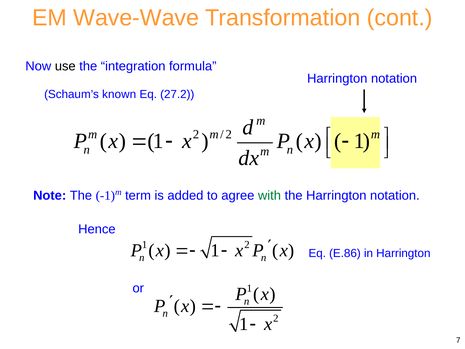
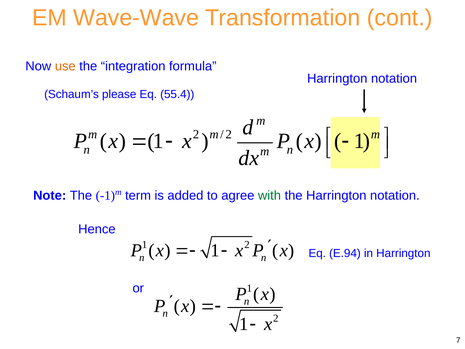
use colour: black -> orange
known: known -> please
27.2: 27.2 -> 55.4
E.86: E.86 -> E.94
